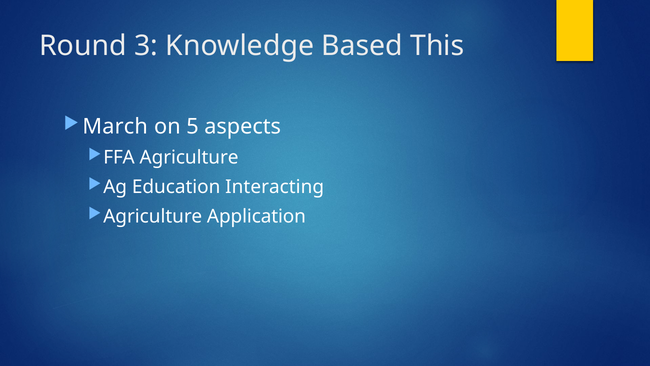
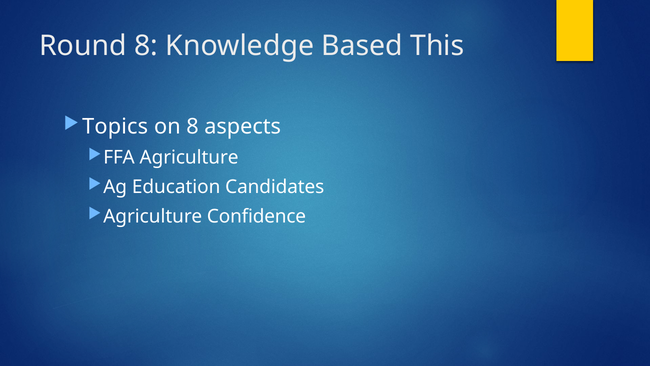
Round 3: 3 -> 8
March: March -> Topics
on 5: 5 -> 8
Interacting: Interacting -> Candidates
Application: Application -> Confidence
